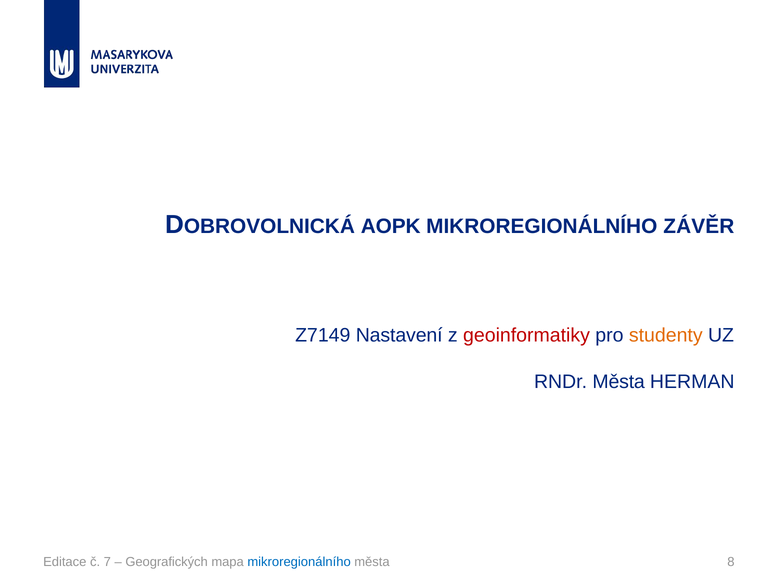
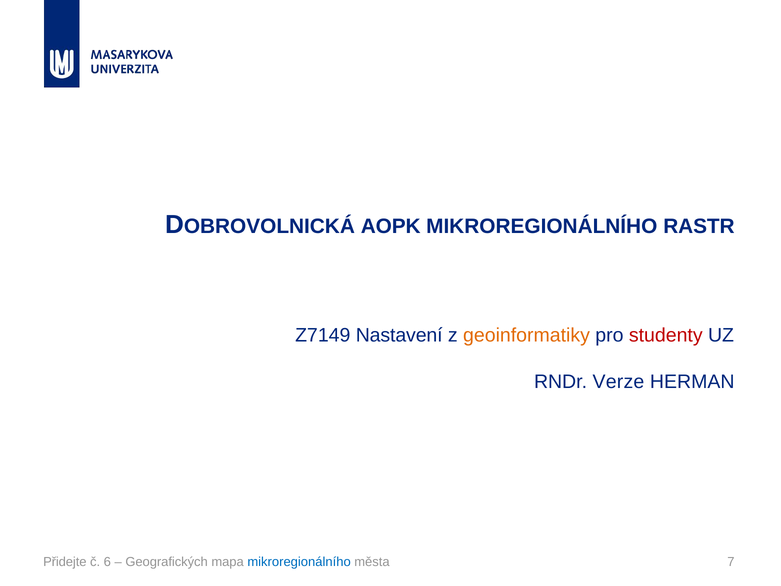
ZÁVĚR: ZÁVĚR -> RASTR
geoinformatiky colour: red -> orange
studenty colour: orange -> red
RNDr Města: Města -> Verze
Editace: Editace -> Přidejte
7: 7 -> 6
8: 8 -> 7
